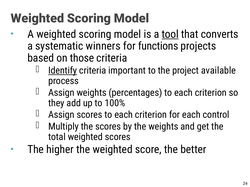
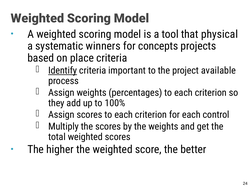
tool underline: present -> none
converts: converts -> physical
functions: functions -> concepts
those: those -> place
